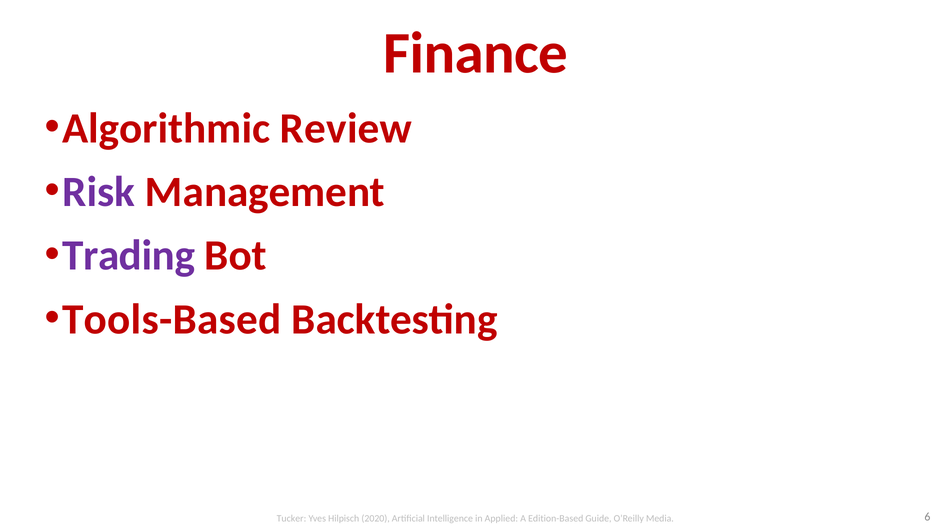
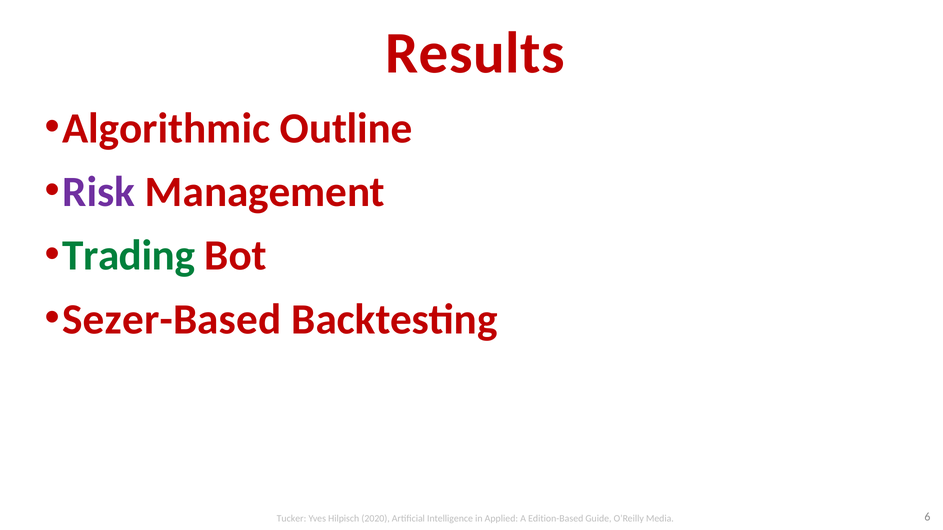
Finance: Finance -> Results
Review: Review -> Outline
Trading colour: purple -> green
Tools-Based: Tools-Based -> Sezer-Based
